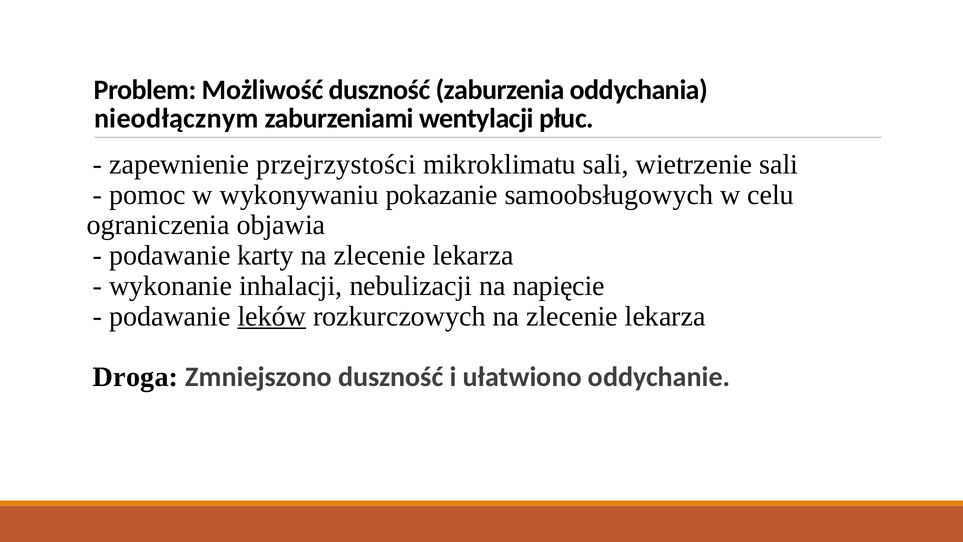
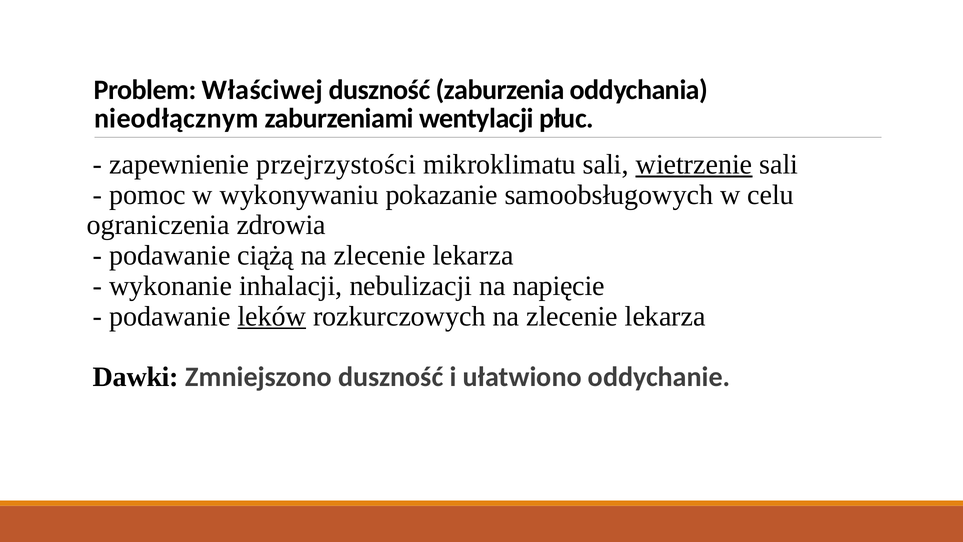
Możliwość: Możliwość -> Właściwej
wietrzenie underline: none -> present
objawia: objawia -> zdrowia
karty: karty -> ciążą
Droga: Droga -> Dawki
